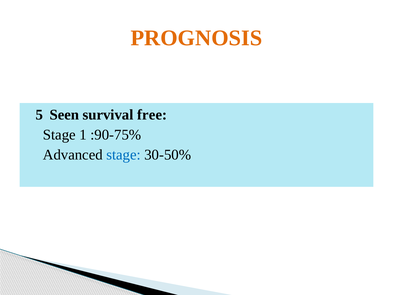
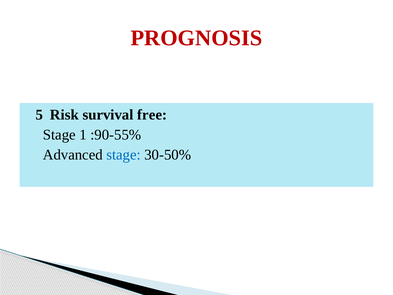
PROGNOSIS colour: orange -> red
Seen: Seen -> Risk
:90-75%: :90-75% -> :90-55%
